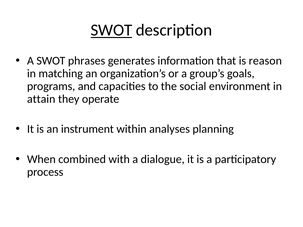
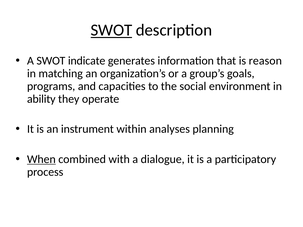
phrases: phrases -> indicate
attain: attain -> ability
When underline: none -> present
